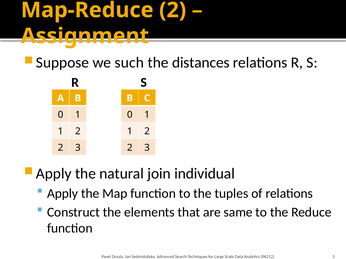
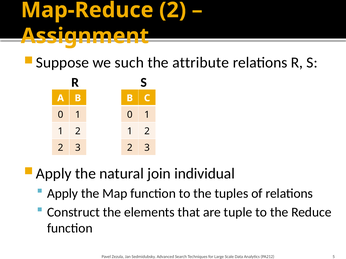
distances: distances -> attribute
same: same -> tuple
